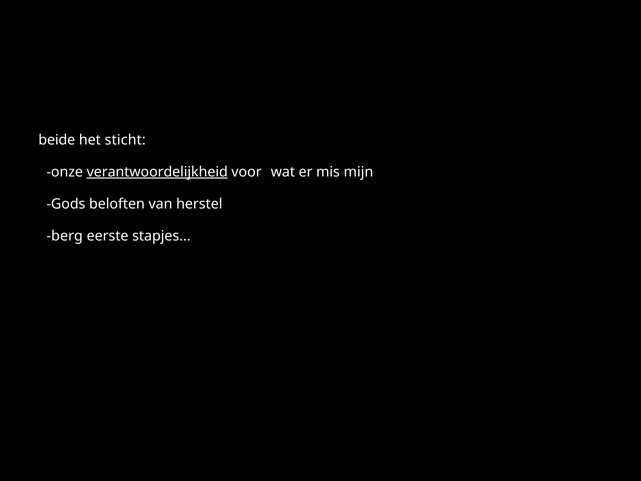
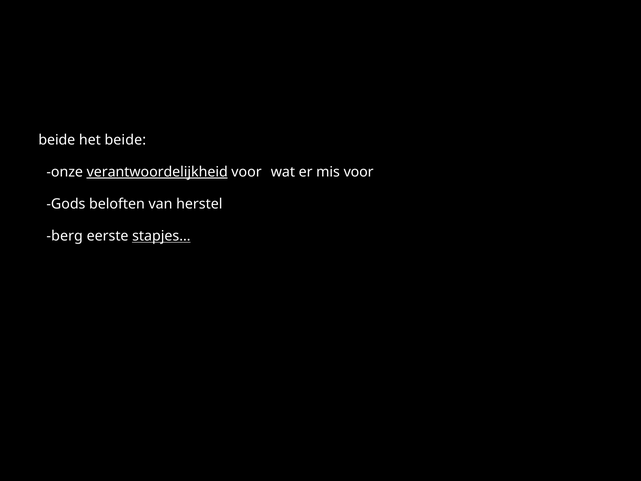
het sticht: sticht -> beide
mis mijn: mijn -> voor
stapjes… underline: none -> present
